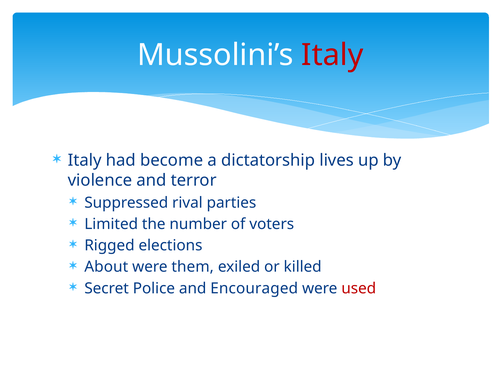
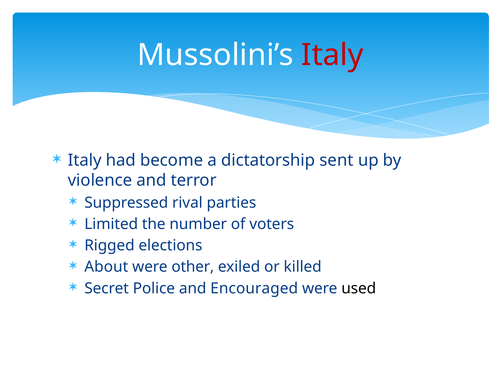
lives: lives -> sent
them: them -> other
used colour: red -> black
